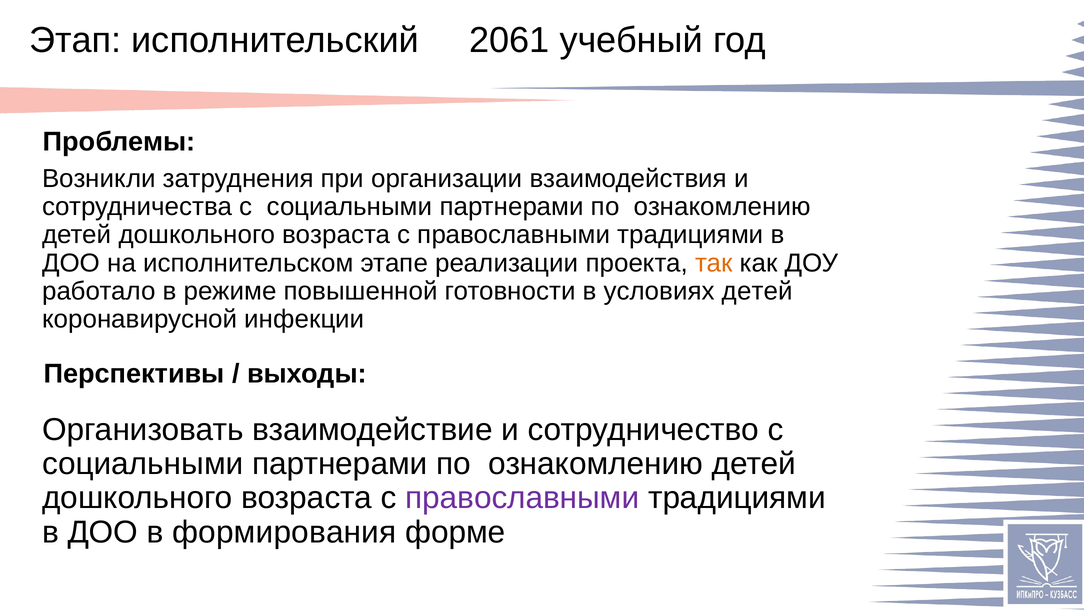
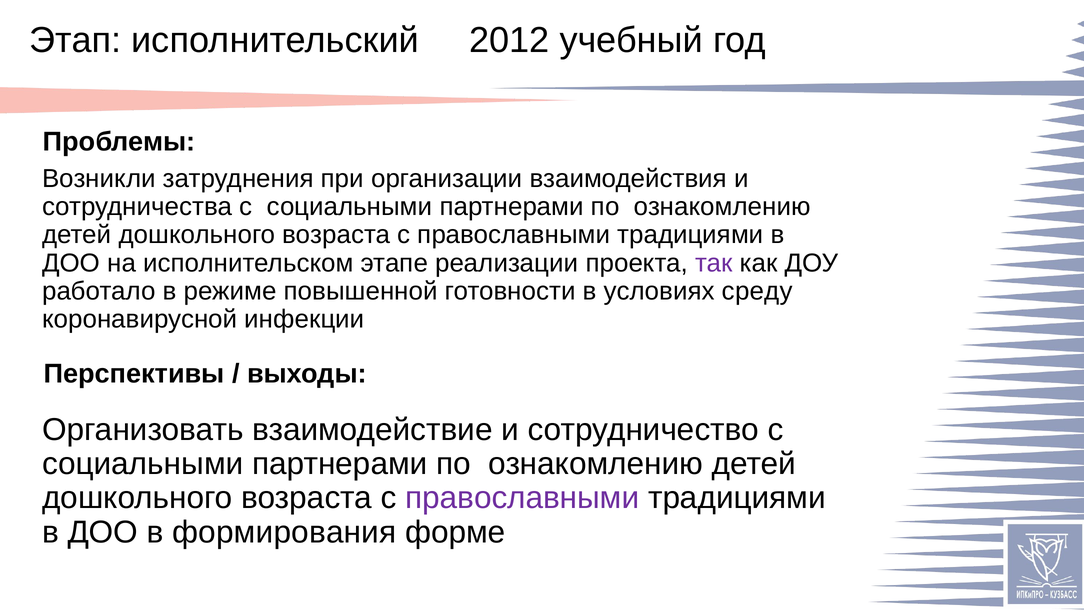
2061: 2061 -> 2012
так colour: orange -> purple
условиях детей: детей -> среду
